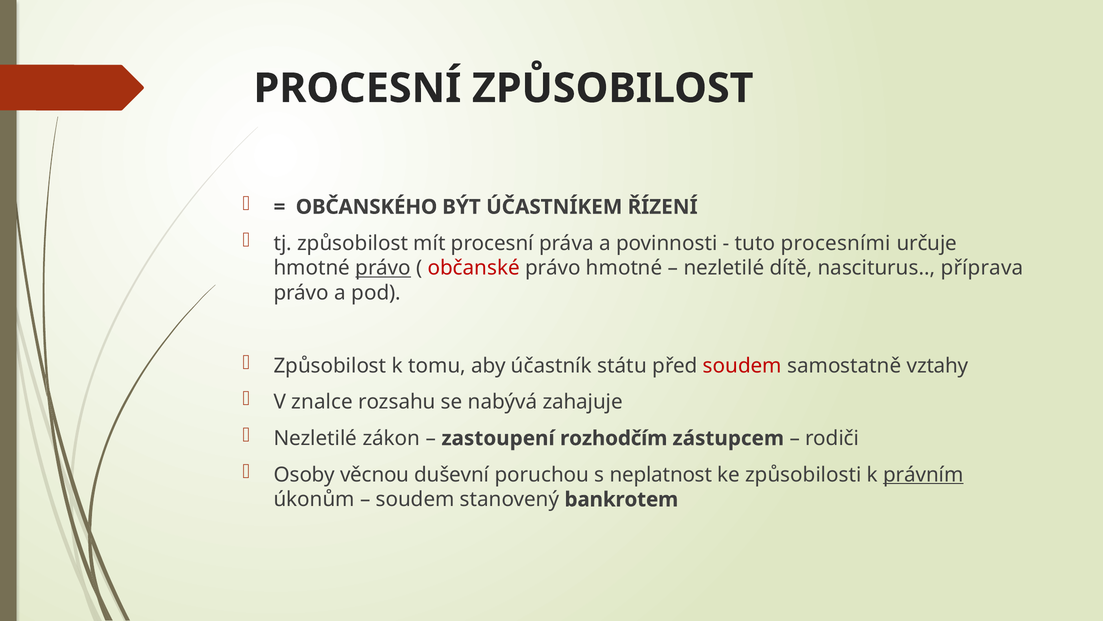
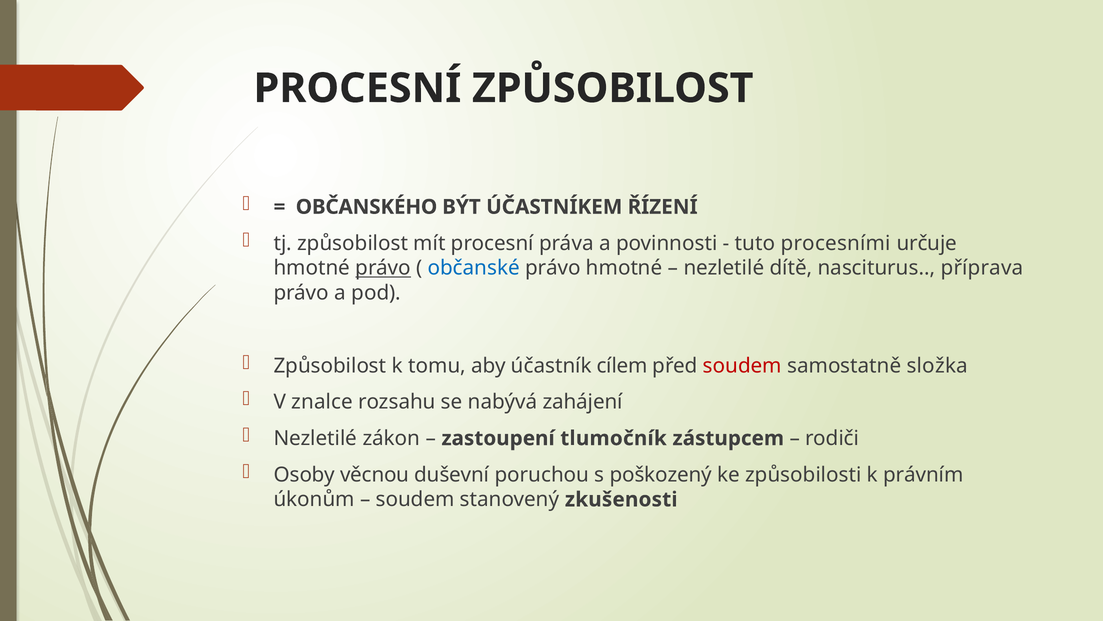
občanské colour: red -> blue
státu: státu -> cílem
vztahy: vztahy -> složka
zahajuje: zahajuje -> zahájení
rozhodčím: rozhodčím -> tlumočník
neplatnost: neplatnost -> poškozený
právním underline: present -> none
bankrotem: bankrotem -> zkušenosti
